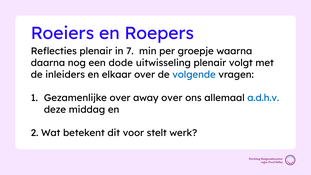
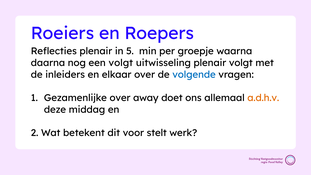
7: 7 -> 5
een dode: dode -> volgt
away over: over -> doet
a.d.h.v colour: blue -> orange
